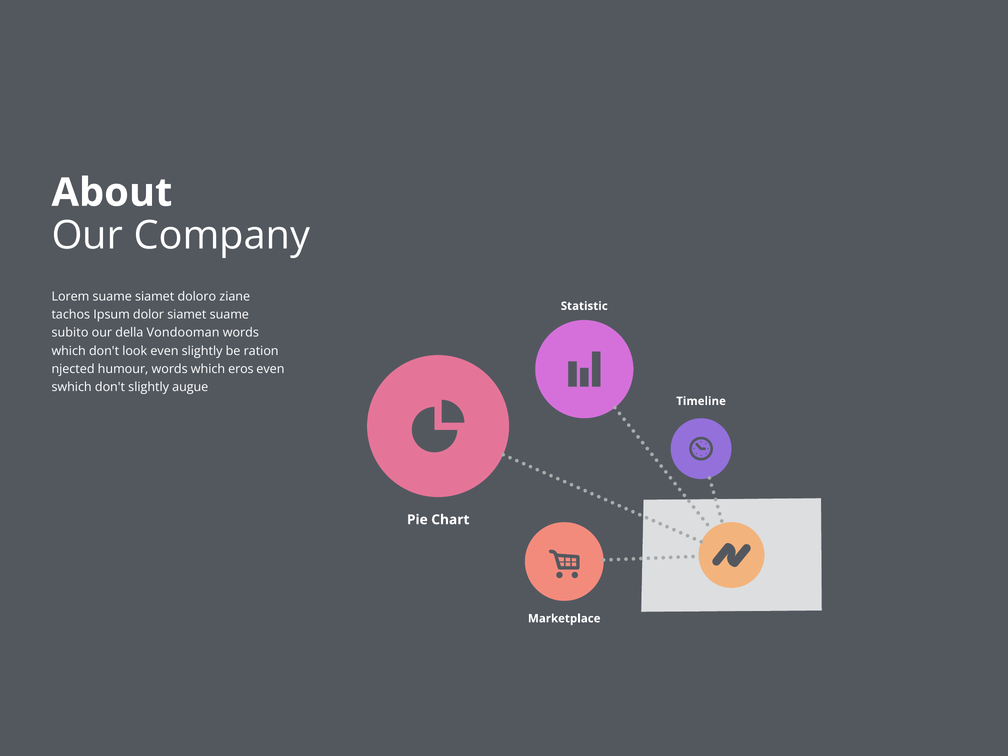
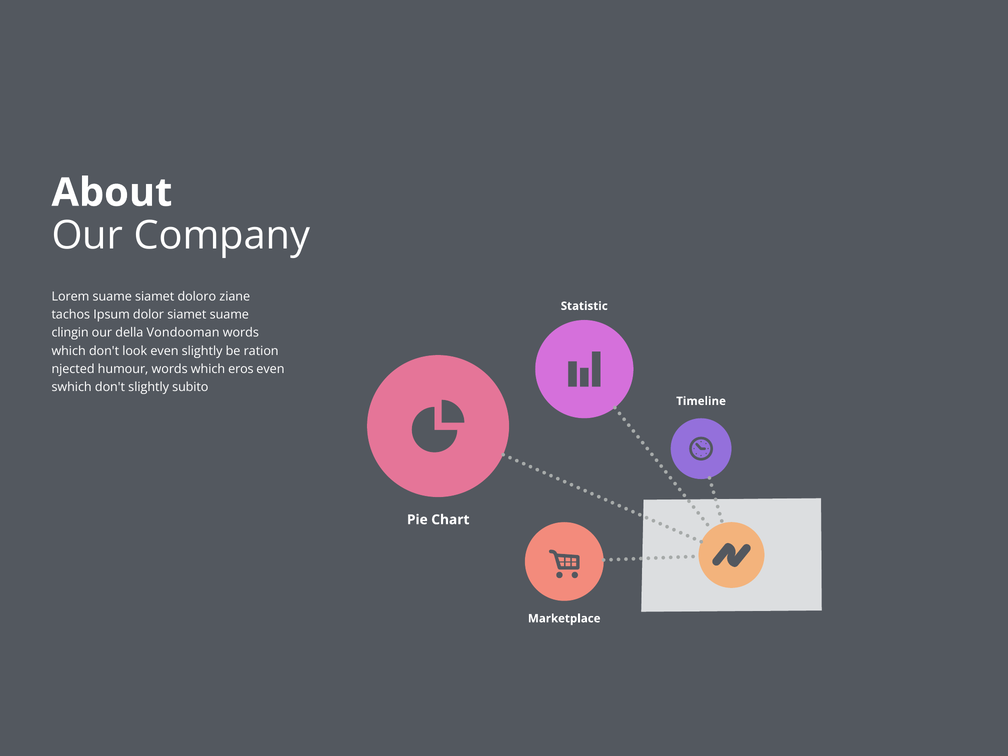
subito: subito -> clingin
augue: augue -> subito
